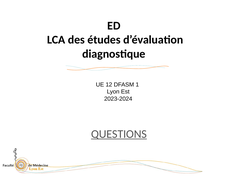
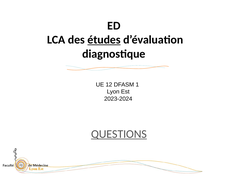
études underline: none -> present
